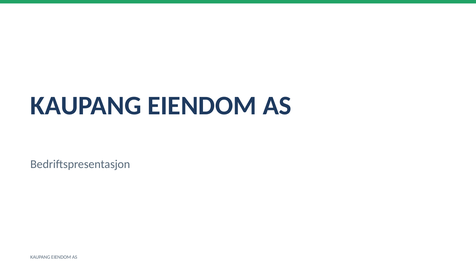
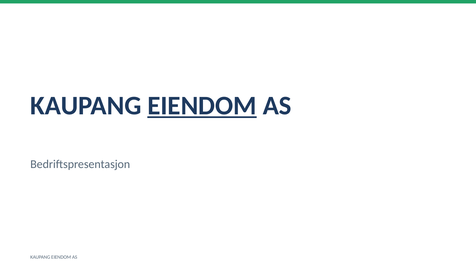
EIENDOM at (202, 106) underline: none -> present
